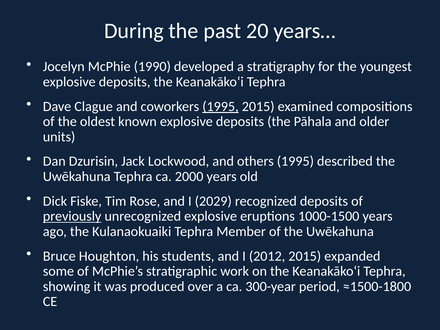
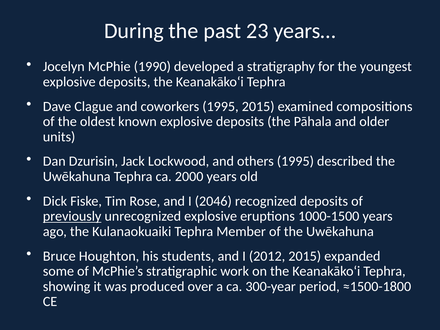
20: 20 -> 23
1995 at (220, 106) underline: present -> none
2029: 2029 -> 2046
